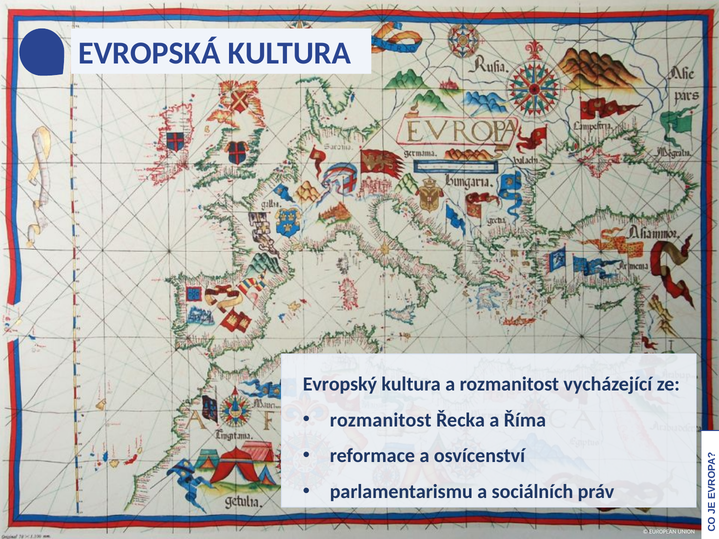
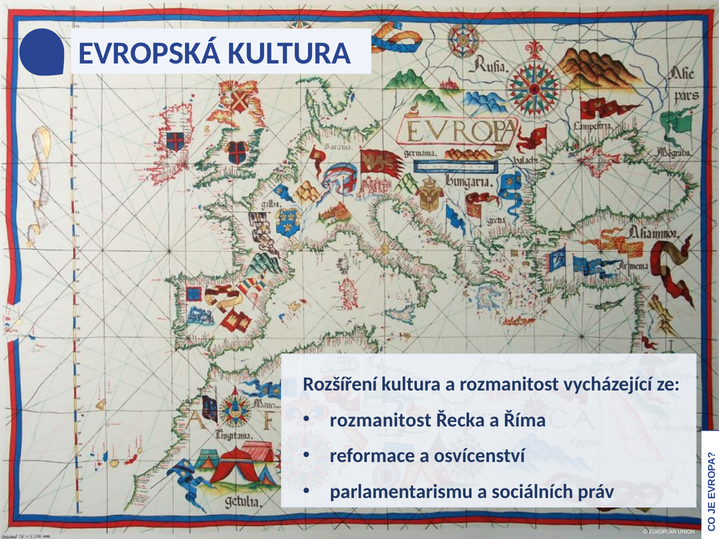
Evropský: Evropský -> Rozšíření
